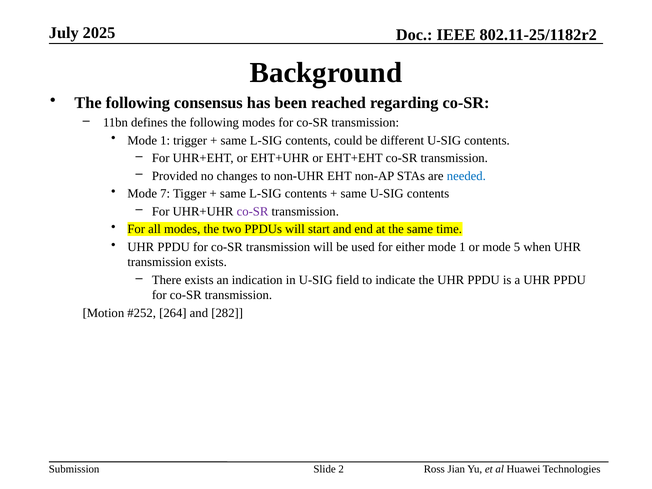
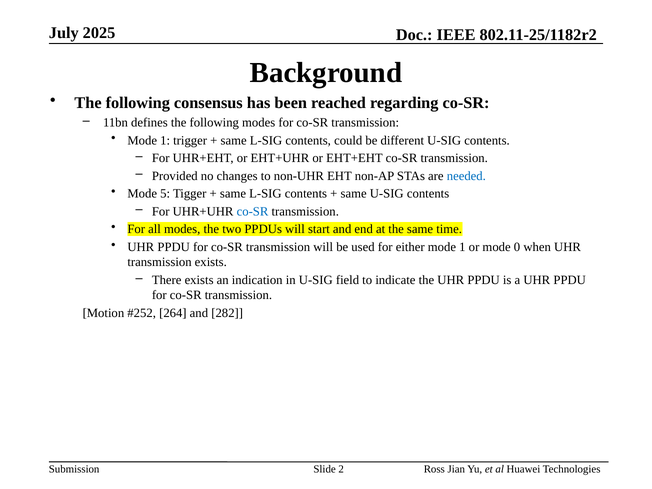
7: 7 -> 5
co-SR at (253, 211) colour: purple -> blue
5: 5 -> 0
